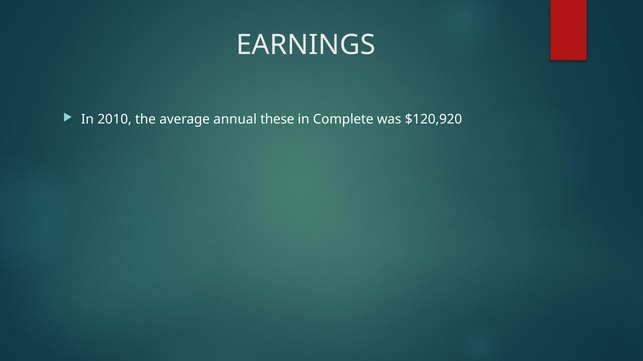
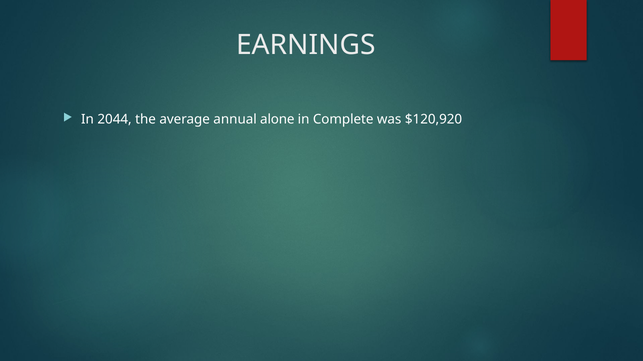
2010: 2010 -> 2044
these: these -> alone
